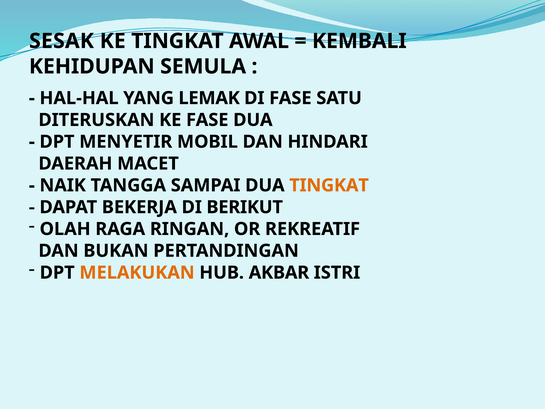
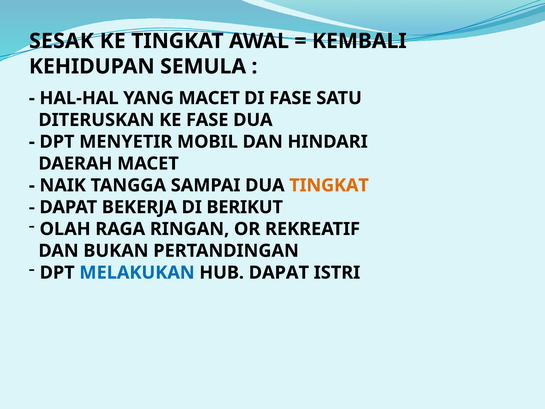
YANG LEMAK: LEMAK -> MACET
MELAKUKAN colour: orange -> blue
HUB AKBAR: AKBAR -> DAPAT
